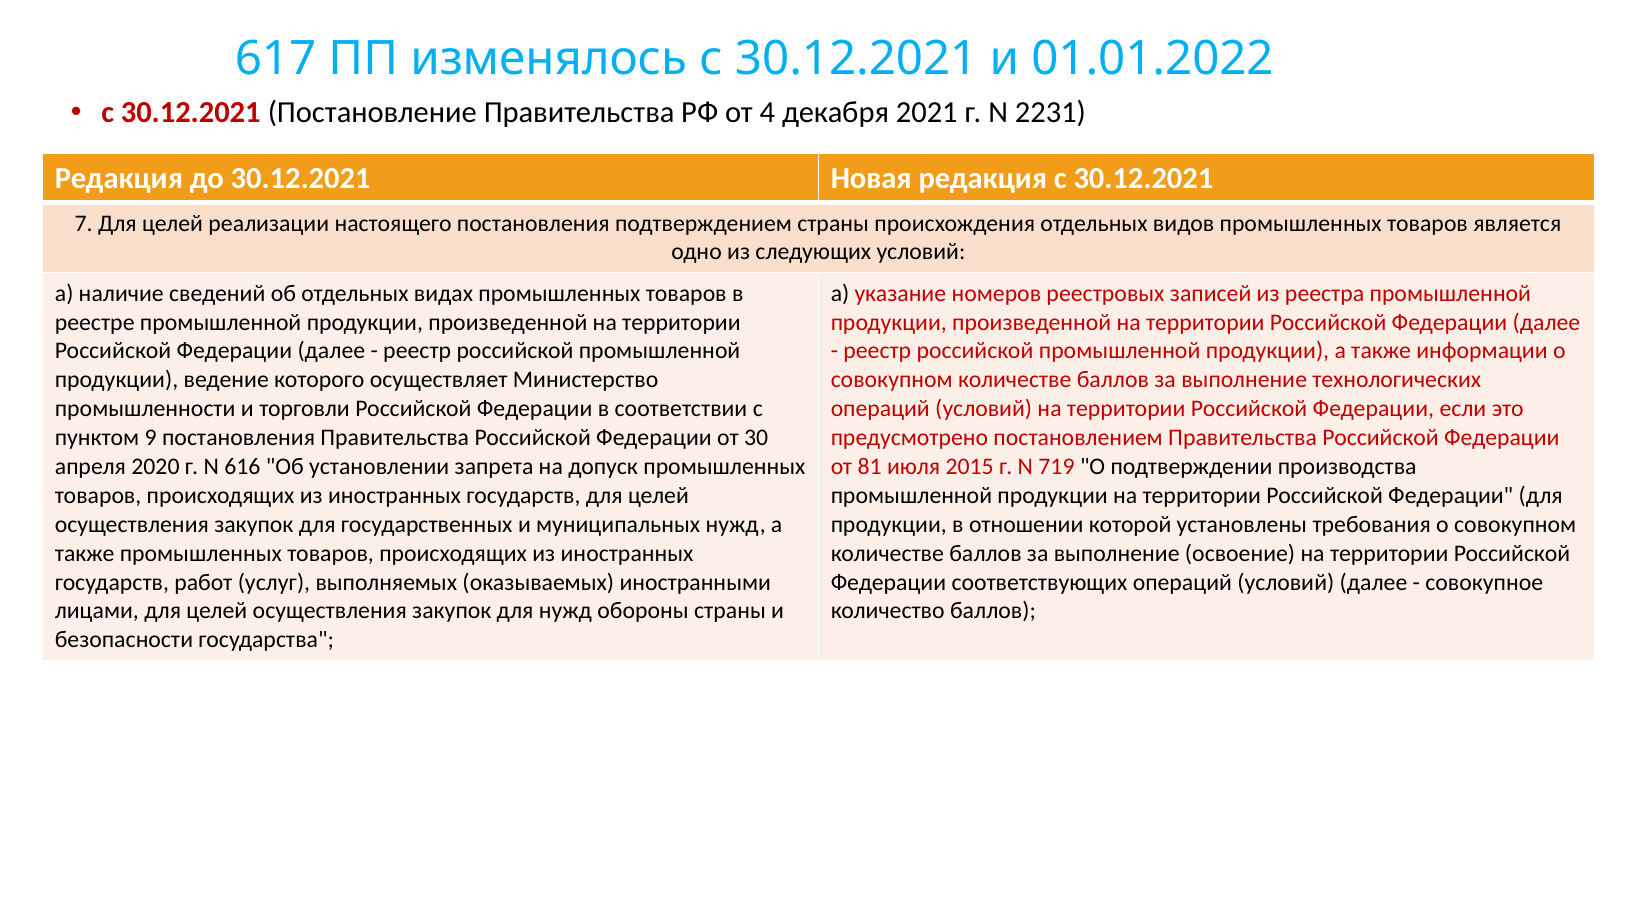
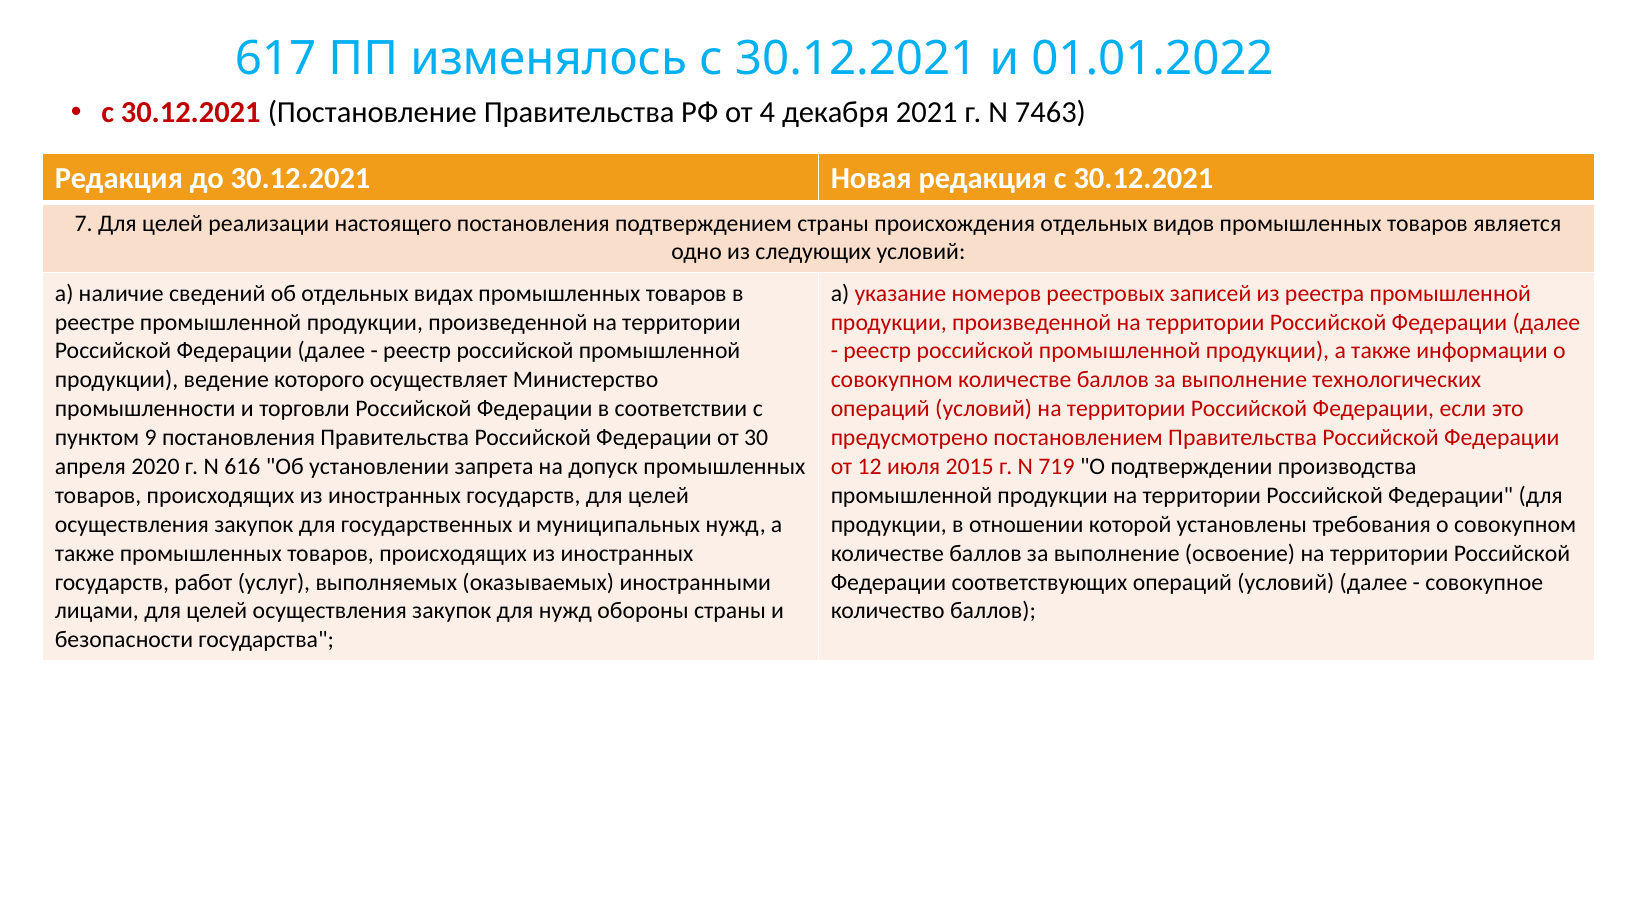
2231: 2231 -> 7463
81: 81 -> 12
